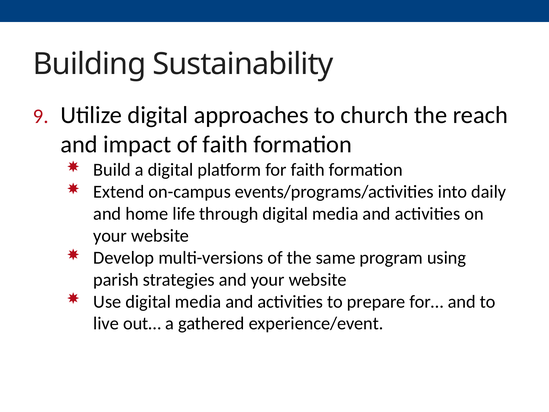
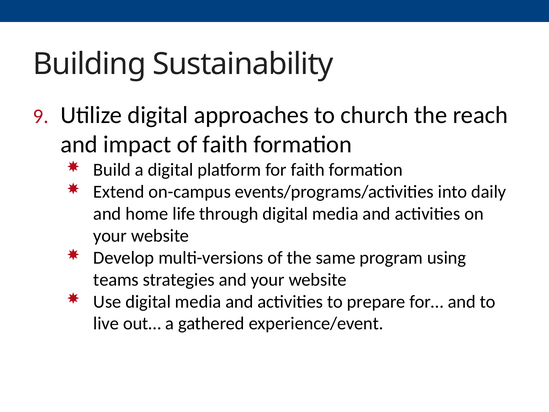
parish: parish -> teams
